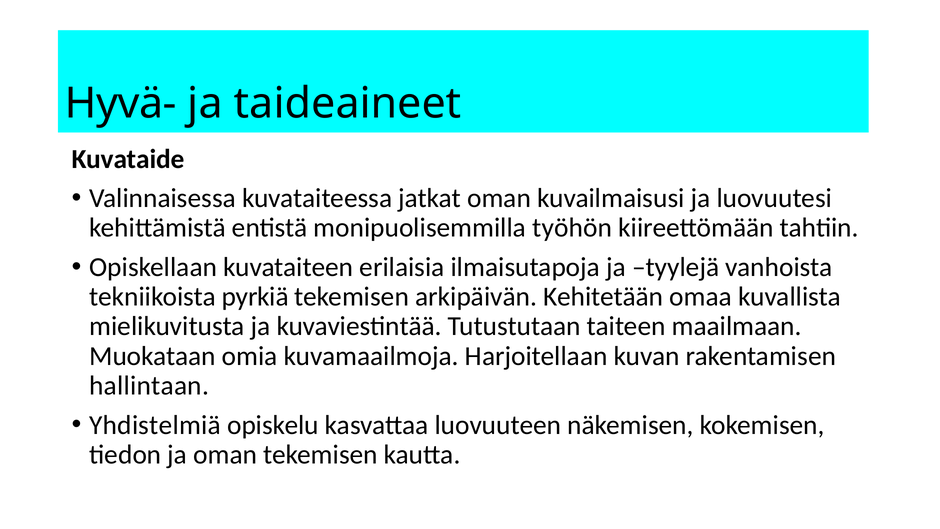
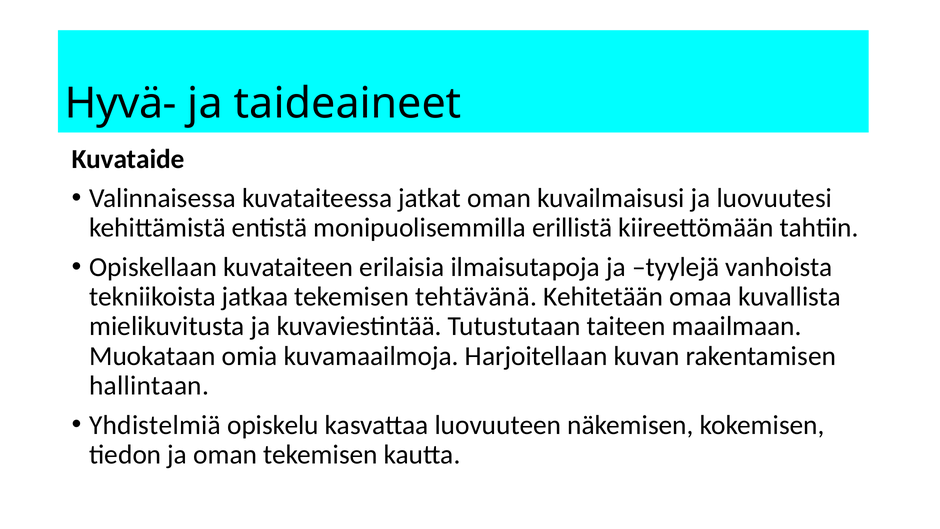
työhön: työhön -> erillistä
pyrkiä: pyrkiä -> jatkaa
arkipäivän: arkipäivän -> tehtävänä
